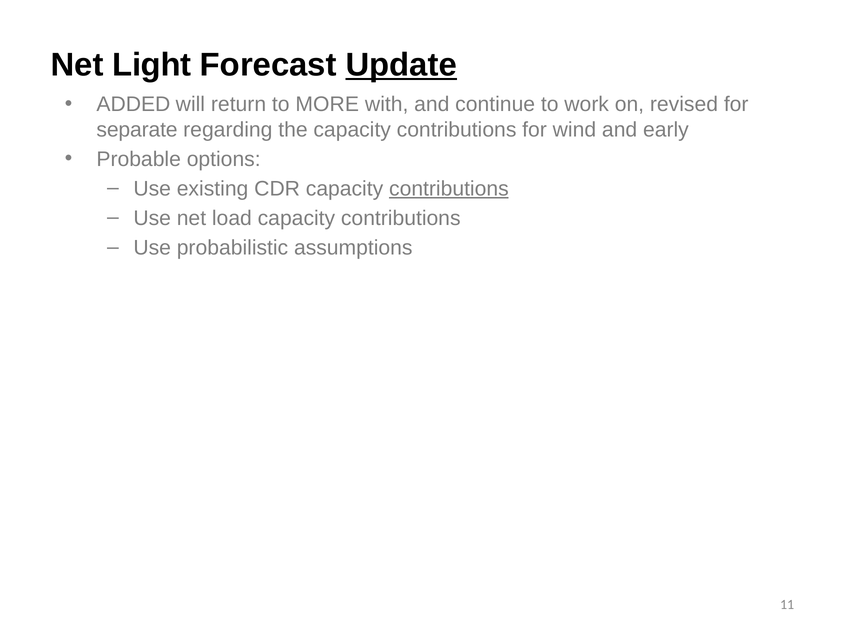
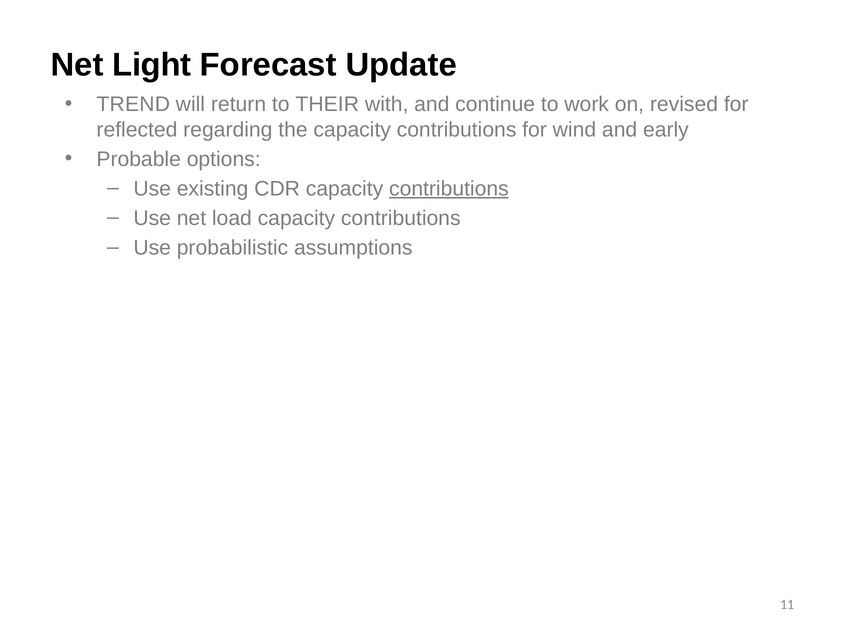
Update underline: present -> none
ADDED: ADDED -> TREND
MORE: MORE -> THEIR
separate: separate -> reflected
